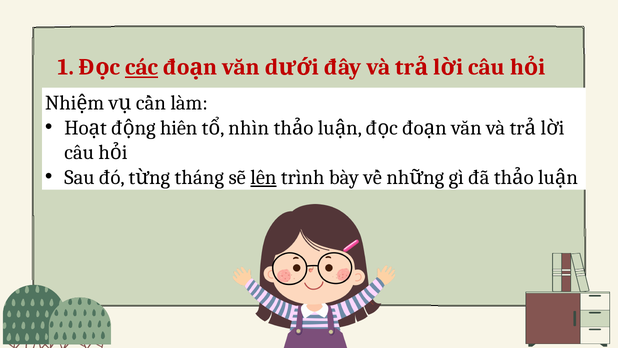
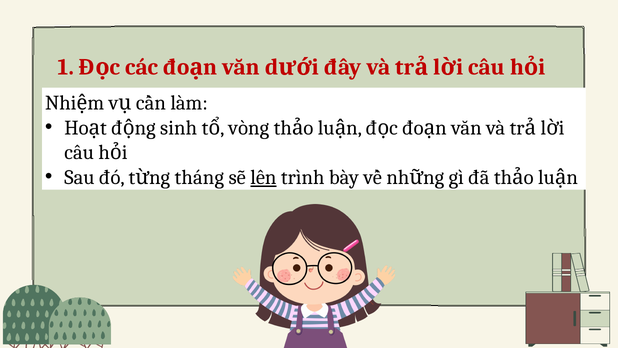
các underline: present -> none
hiên: hiên -> sinh
nhìn: nhìn -> vòng
